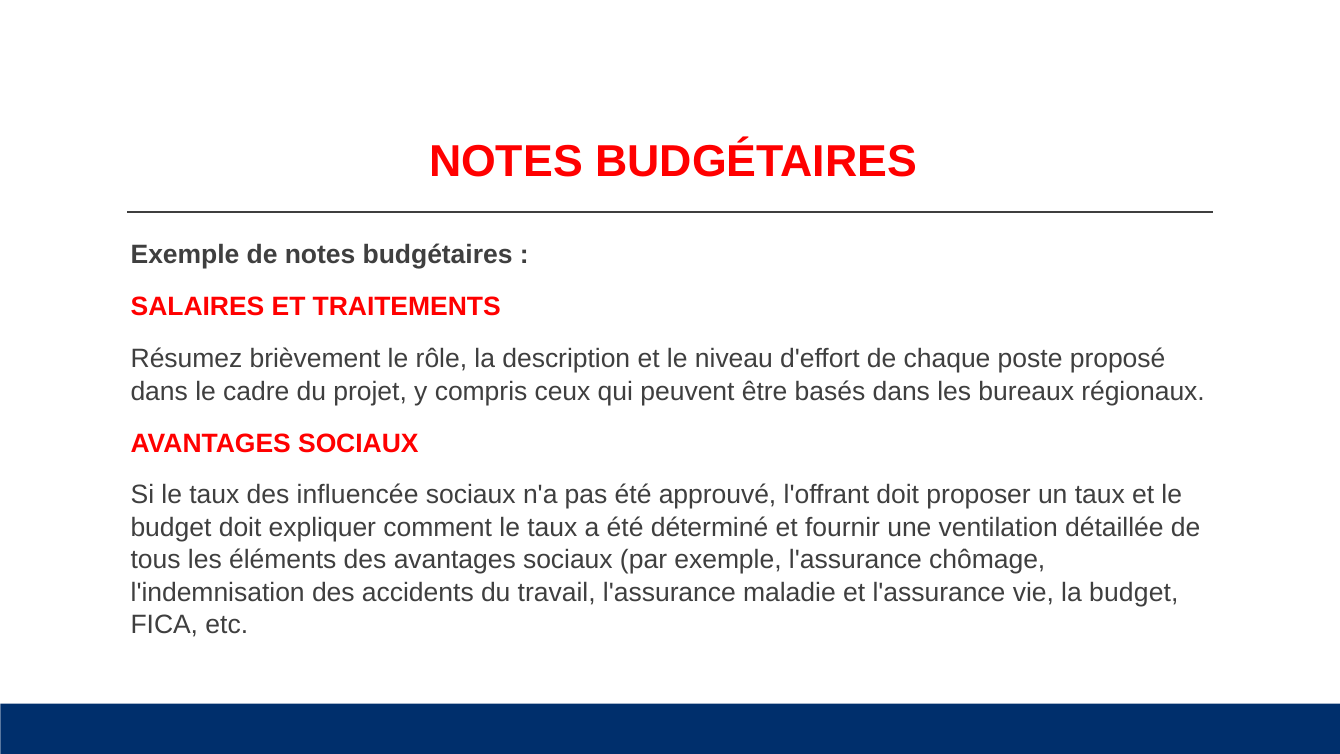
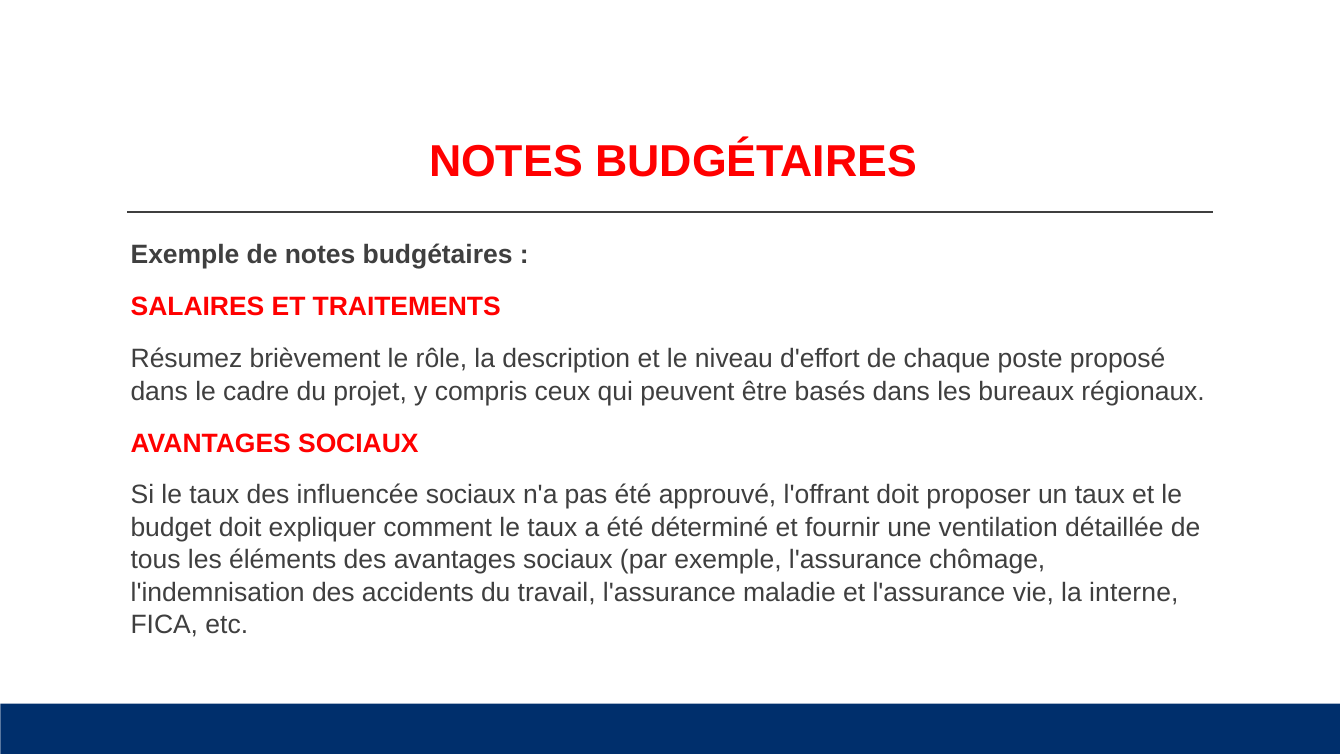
la budget: budget -> interne
